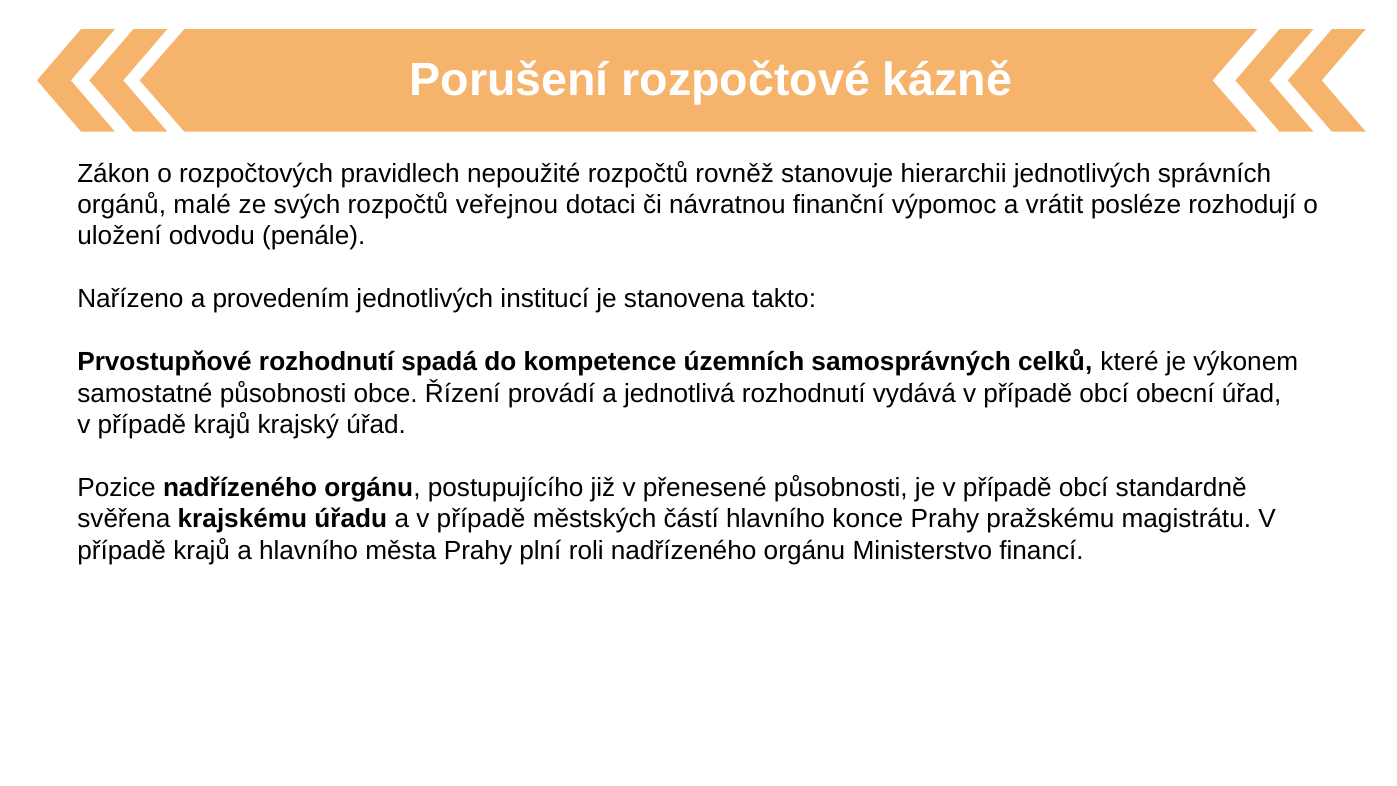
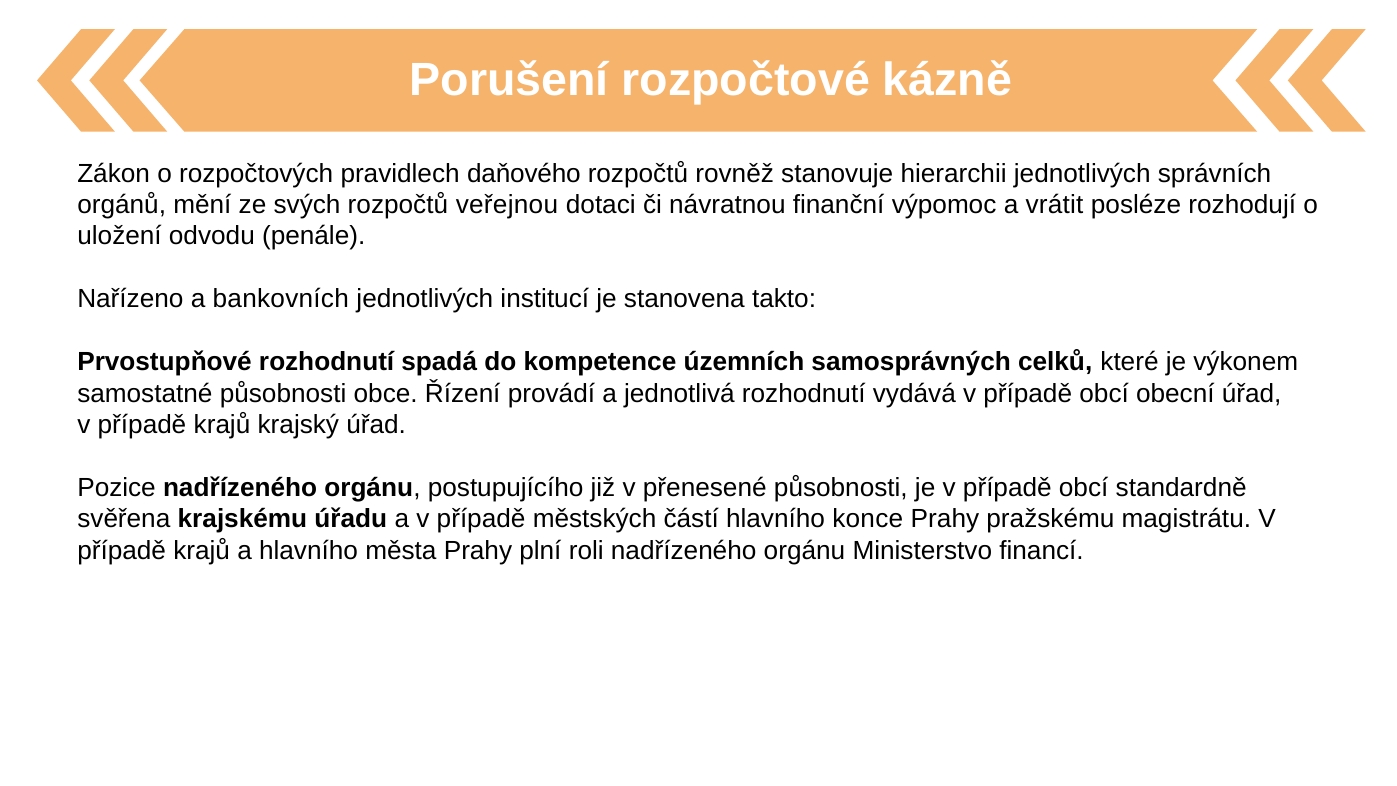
nepoužité: nepoužité -> daňového
malé: malé -> mění
provedením: provedením -> bankovních
